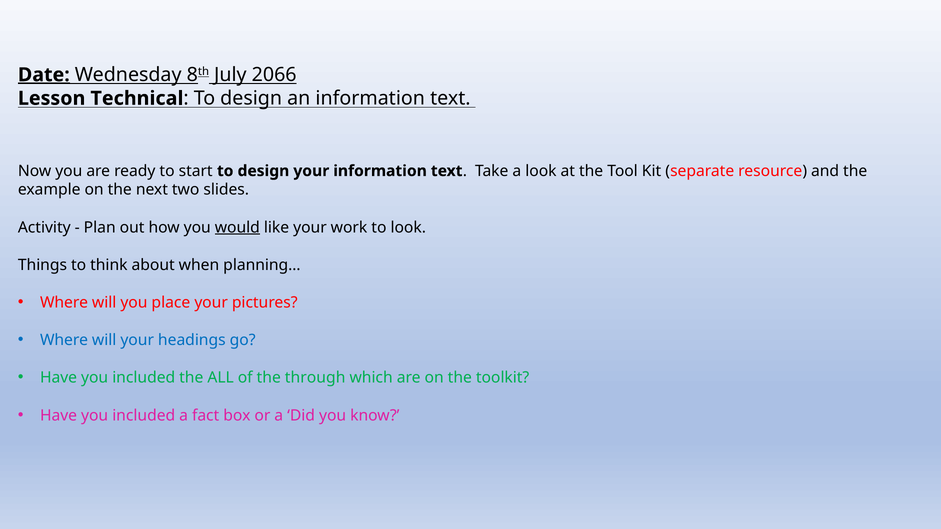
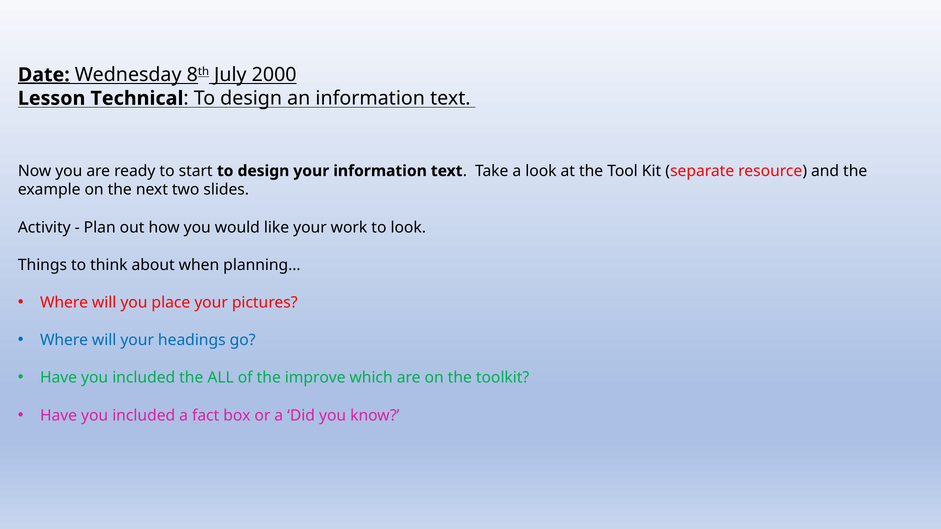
2066: 2066 -> 2000
would underline: present -> none
through: through -> improve
